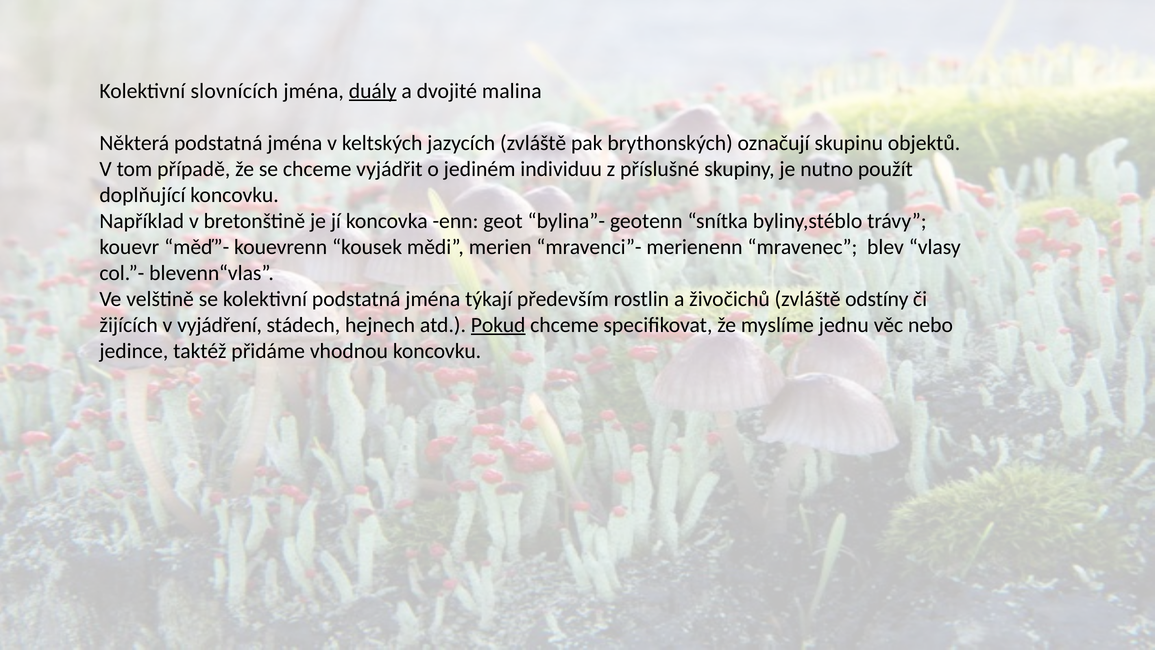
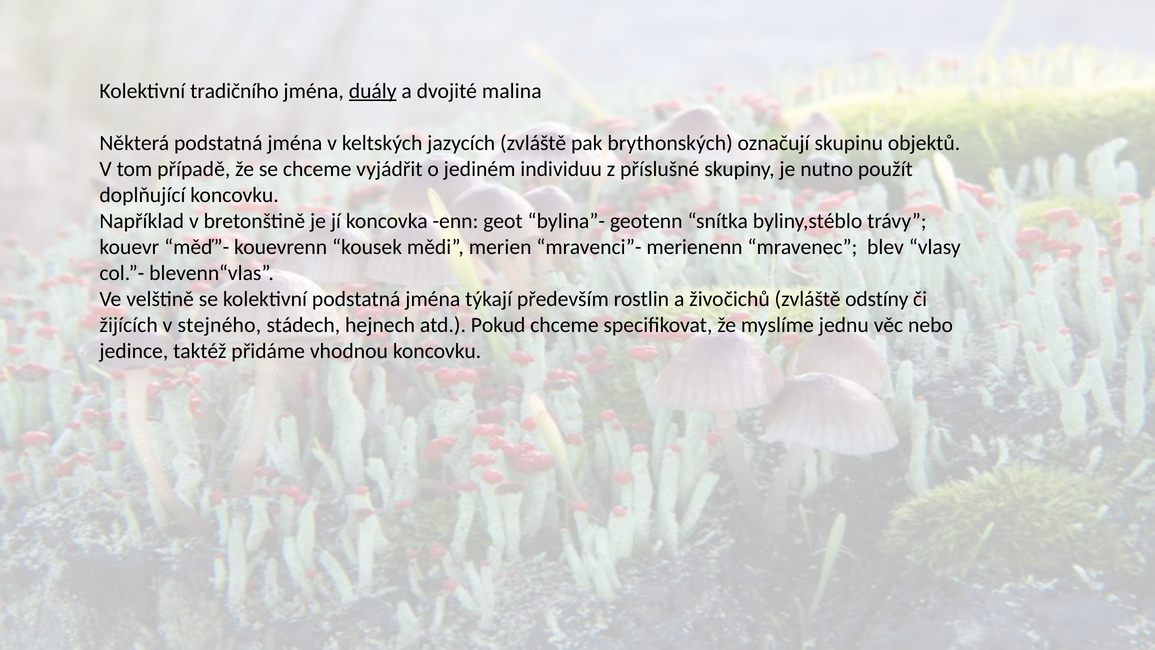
slovnících: slovnících -> tradičního
vyjádření: vyjádření -> stejného
Pokud underline: present -> none
